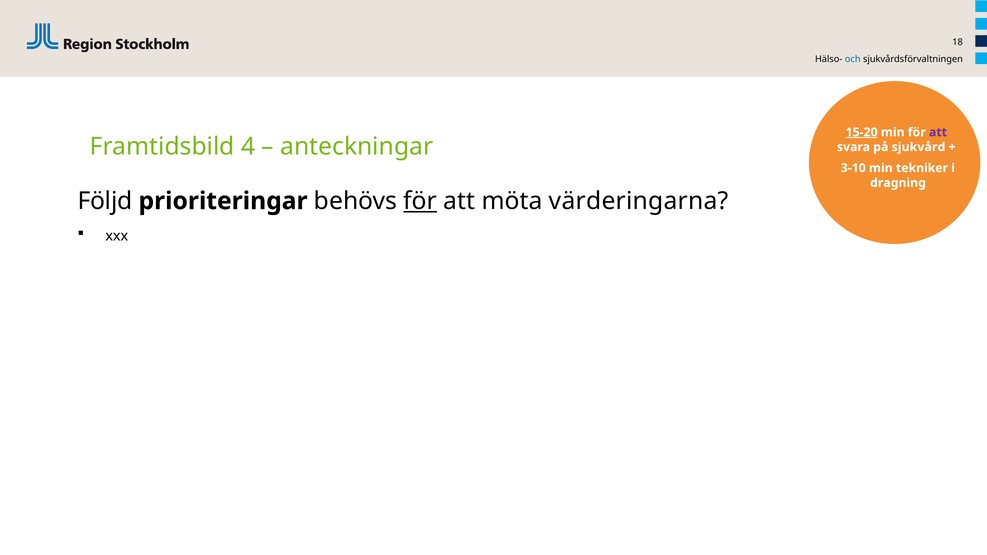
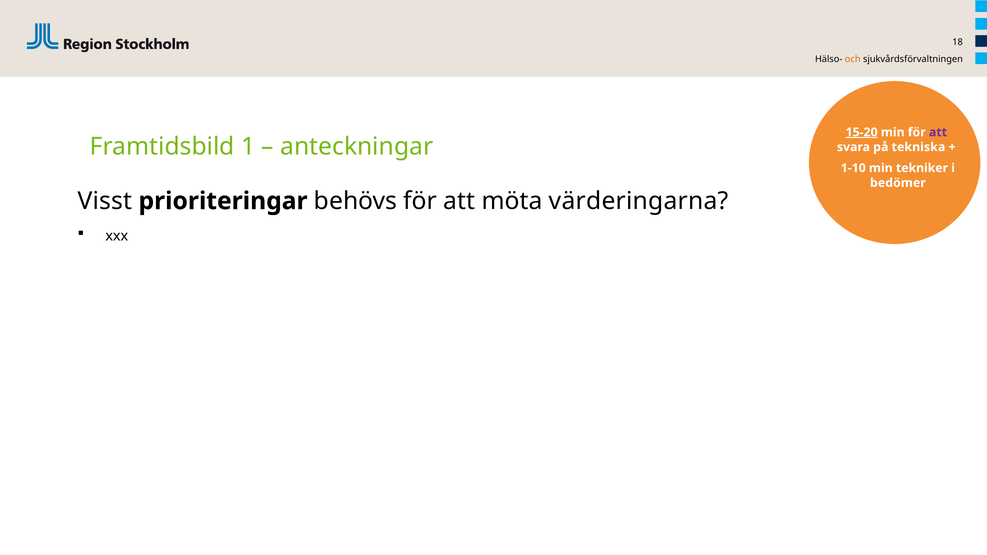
och colour: blue -> orange
4: 4 -> 1
sjukvård: sjukvård -> tekniska
3-10: 3-10 -> 1-10
dragning: dragning -> bedömer
Följd: Följd -> Visst
för at (420, 201) underline: present -> none
